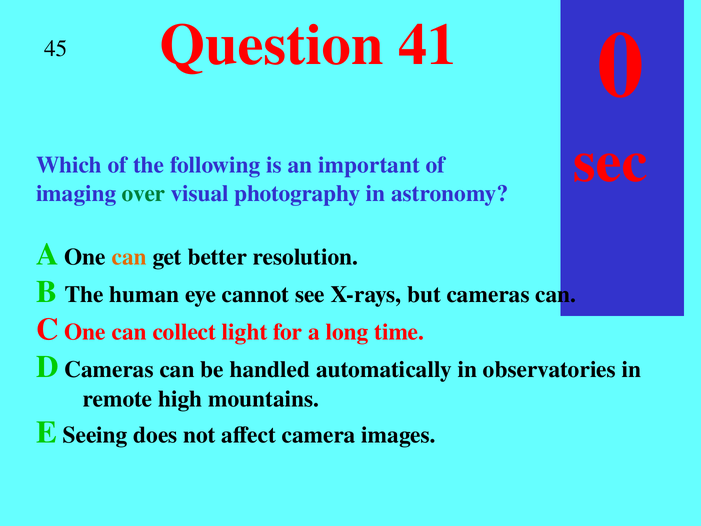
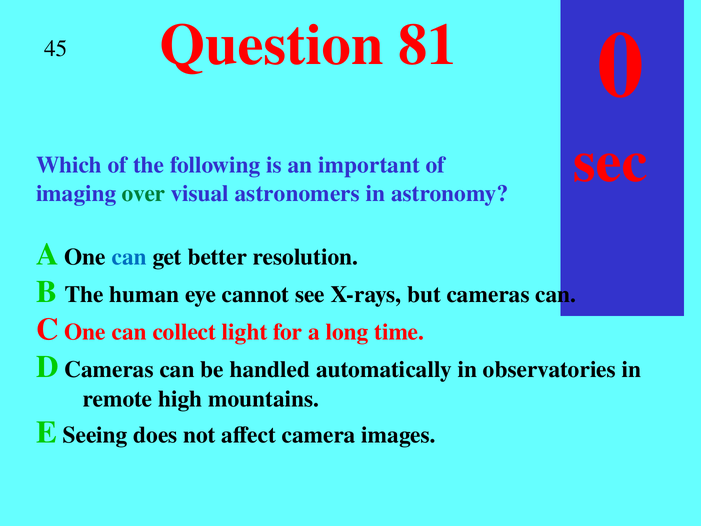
41: 41 -> 81
photography: photography -> astronomers
can at (129, 257) colour: orange -> blue
